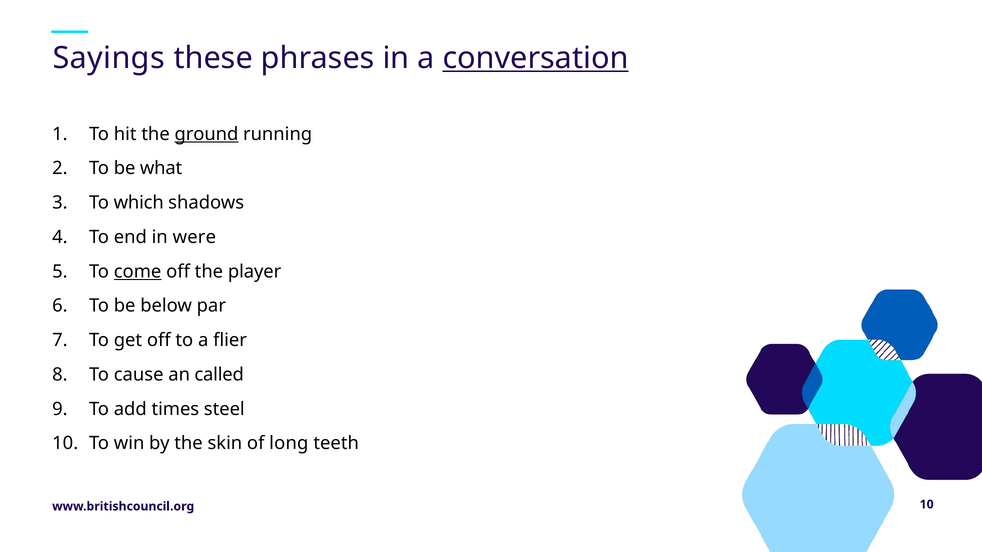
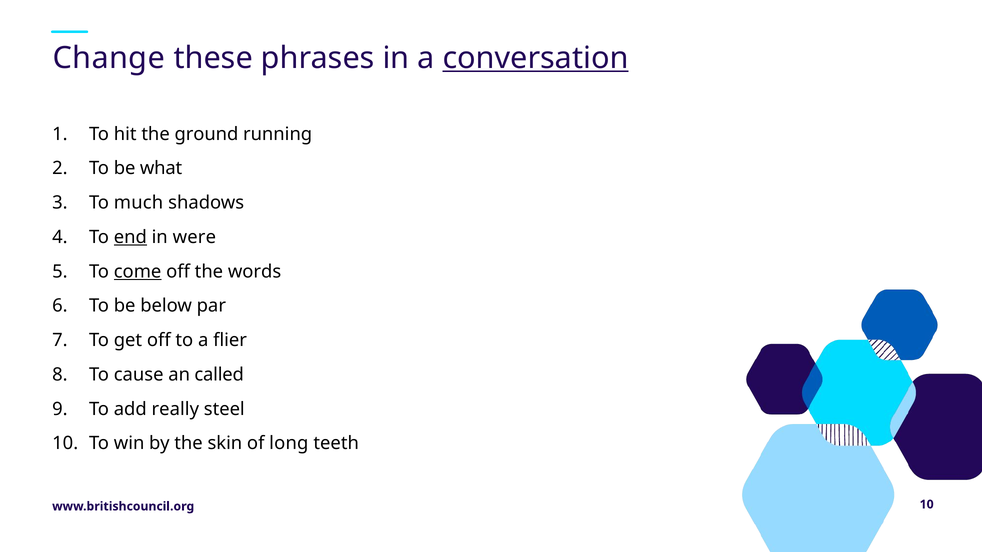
Sayings: Sayings -> Change
ground underline: present -> none
which: which -> much
end underline: none -> present
player: player -> words
times: times -> really
